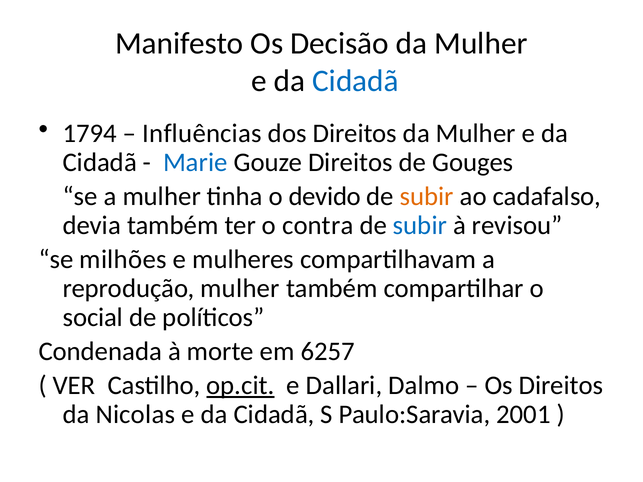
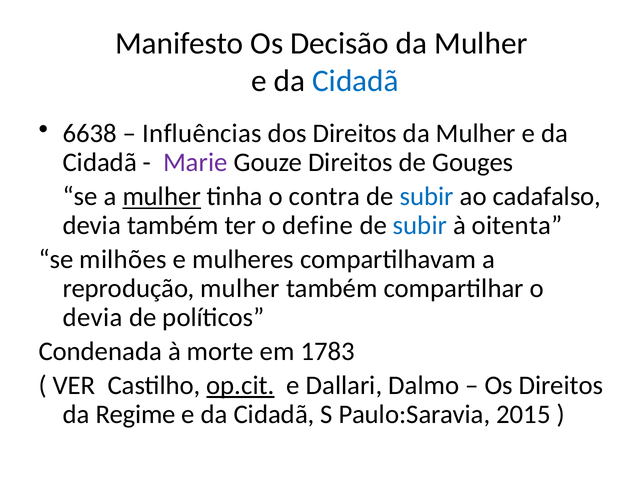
1794: 1794 -> 6638
Marie colour: blue -> purple
mulher at (162, 197) underline: none -> present
devido: devido -> contra
subir at (427, 197) colour: orange -> blue
contra: contra -> define
revisou: revisou -> oitenta
social at (93, 318): social -> devia
6257: 6257 -> 1783
Nicolas: Nicolas -> Regime
2001: 2001 -> 2015
